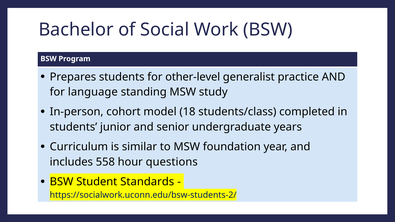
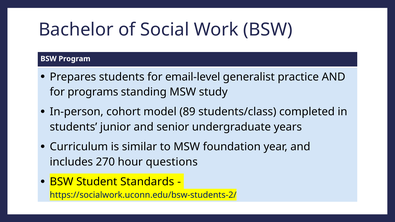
other-level: other-level -> email-level
language: language -> programs
18: 18 -> 89
558: 558 -> 270
